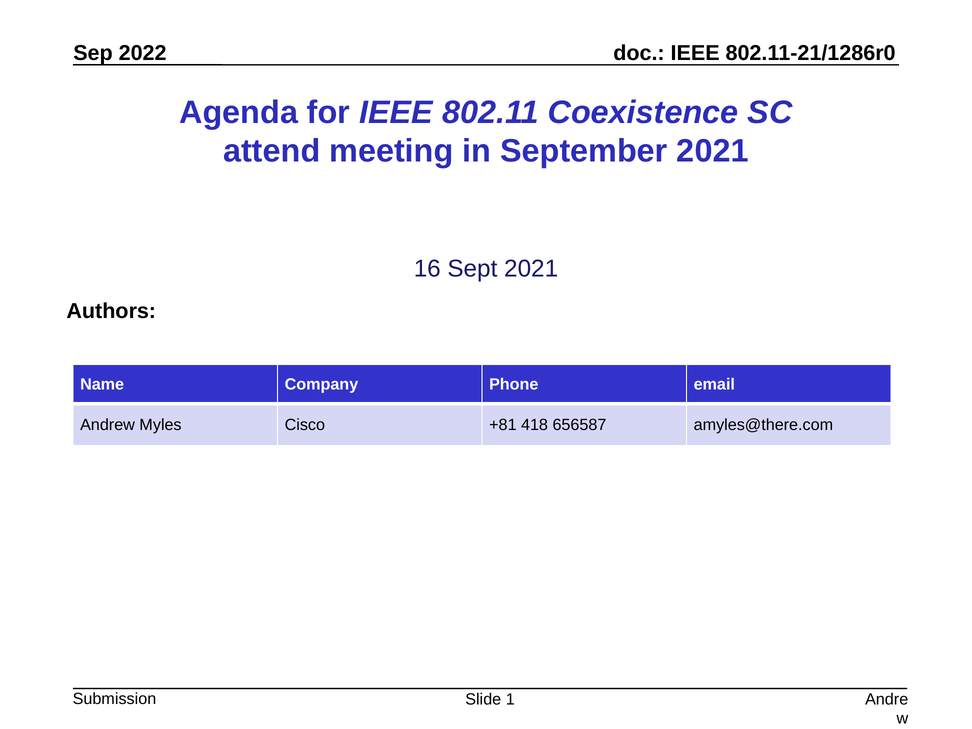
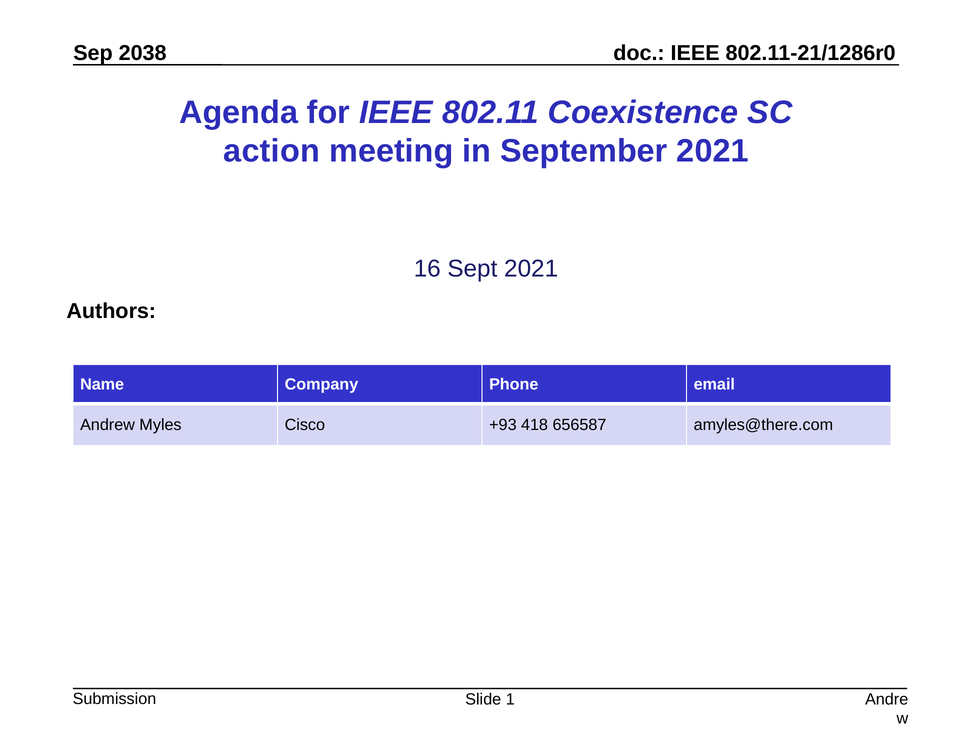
2022: 2022 -> 2038
attend: attend -> action
+81: +81 -> +93
